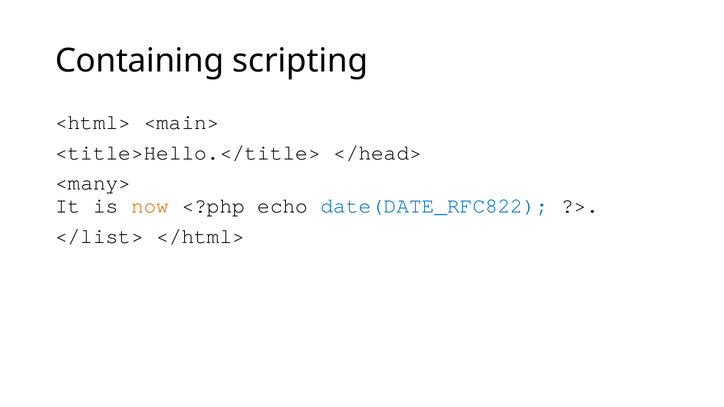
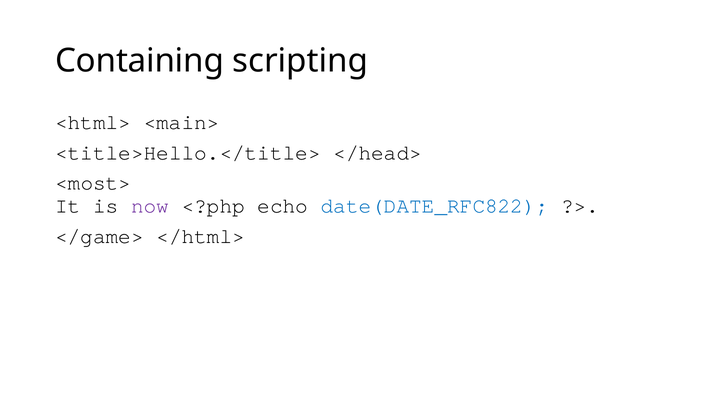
<many>: <many> -> <most>
now colour: orange -> purple
</list>: </list> -> </game>
